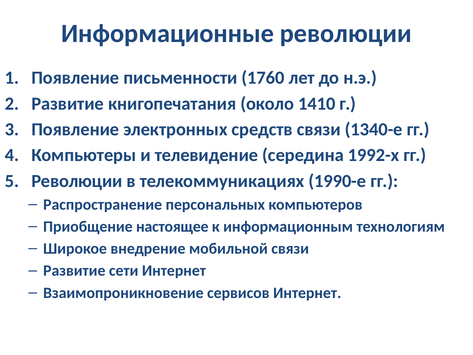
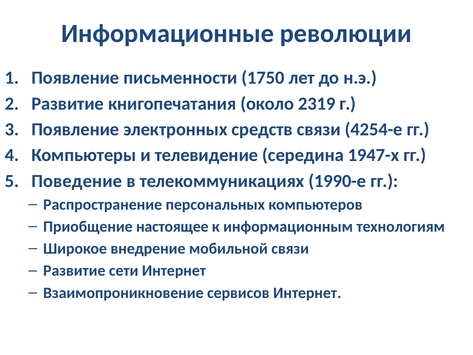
1760: 1760 -> 1750
1410: 1410 -> 2319
1340-е: 1340-е -> 4254-е
1992-х: 1992-х -> 1947-х
Революции at (77, 181): Революции -> Поведение
